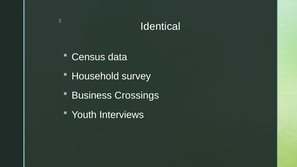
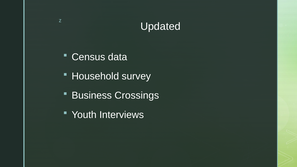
Identical: Identical -> Updated
